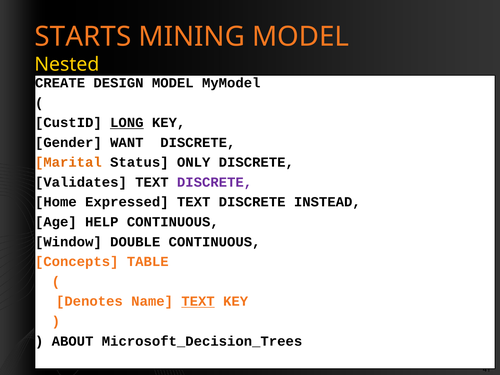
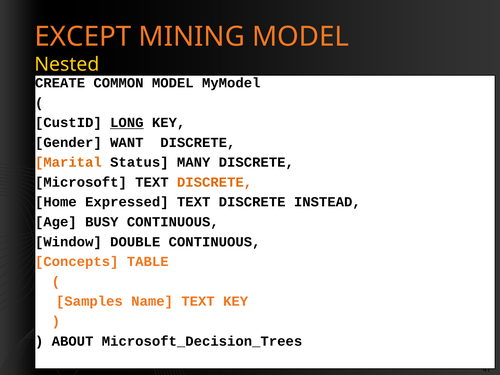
STARTS: STARTS -> EXCEPT
DESIGN: DESIGN -> COMMON
ONLY: ONLY -> MANY
Validates: Validates -> Microsoft
DISCRETE at (215, 182) colour: purple -> orange
HELP: HELP -> BUSY
Denotes: Denotes -> Samples
TEXT at (198, 301) underline: present -> none
